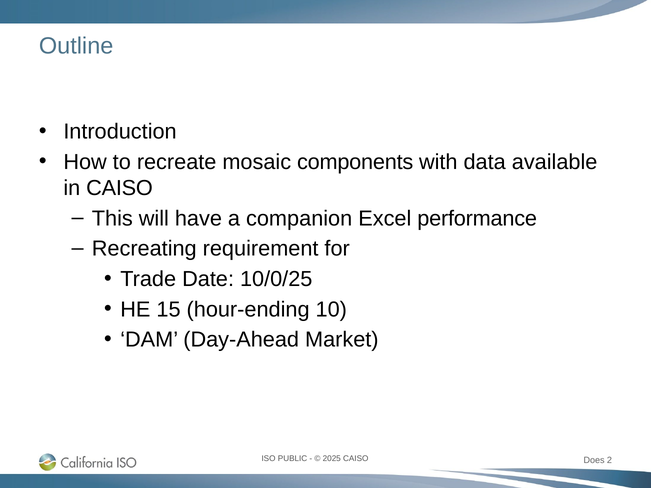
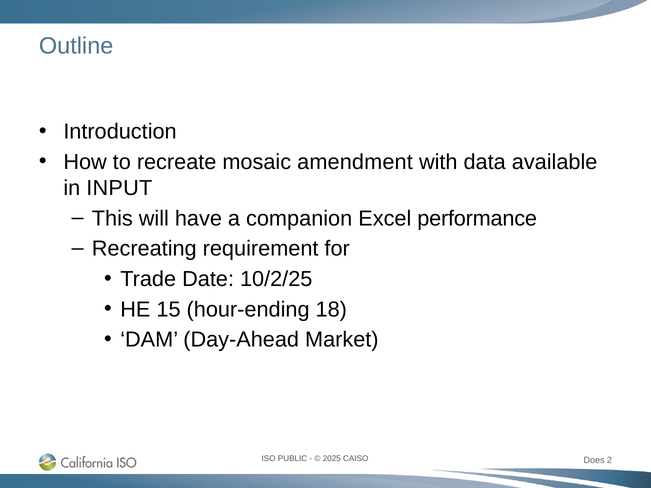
components: components -> amendment
in CAISO: CAISO -> INPUT
10/0/25: 10/0/25 -> 10/2/25
10: 10 -> 18
